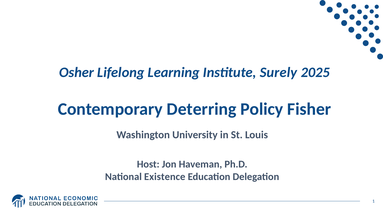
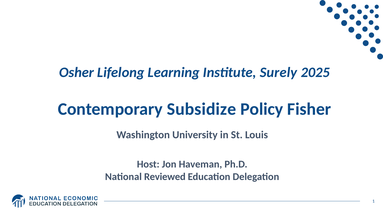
Deterring: Deterring -> Subsidize
Existence: Existence -> Reviewed
